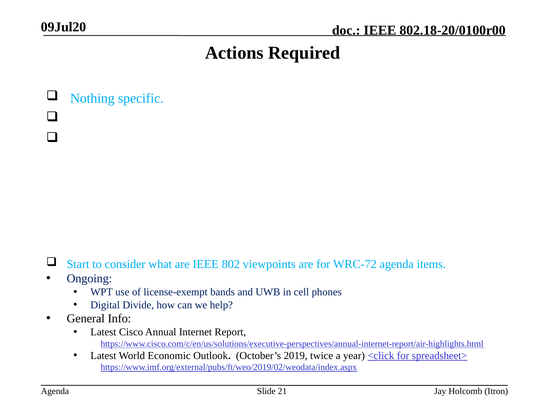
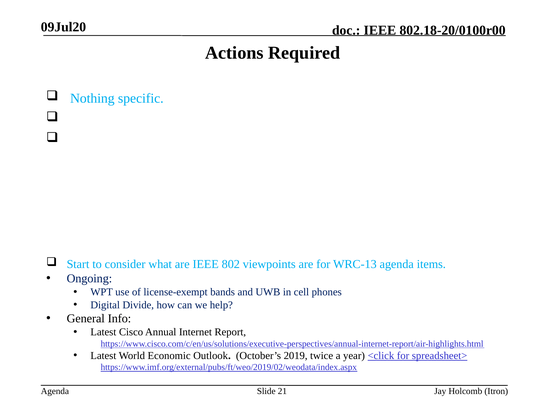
WRC-72: WRC-72 -> WRC-13
